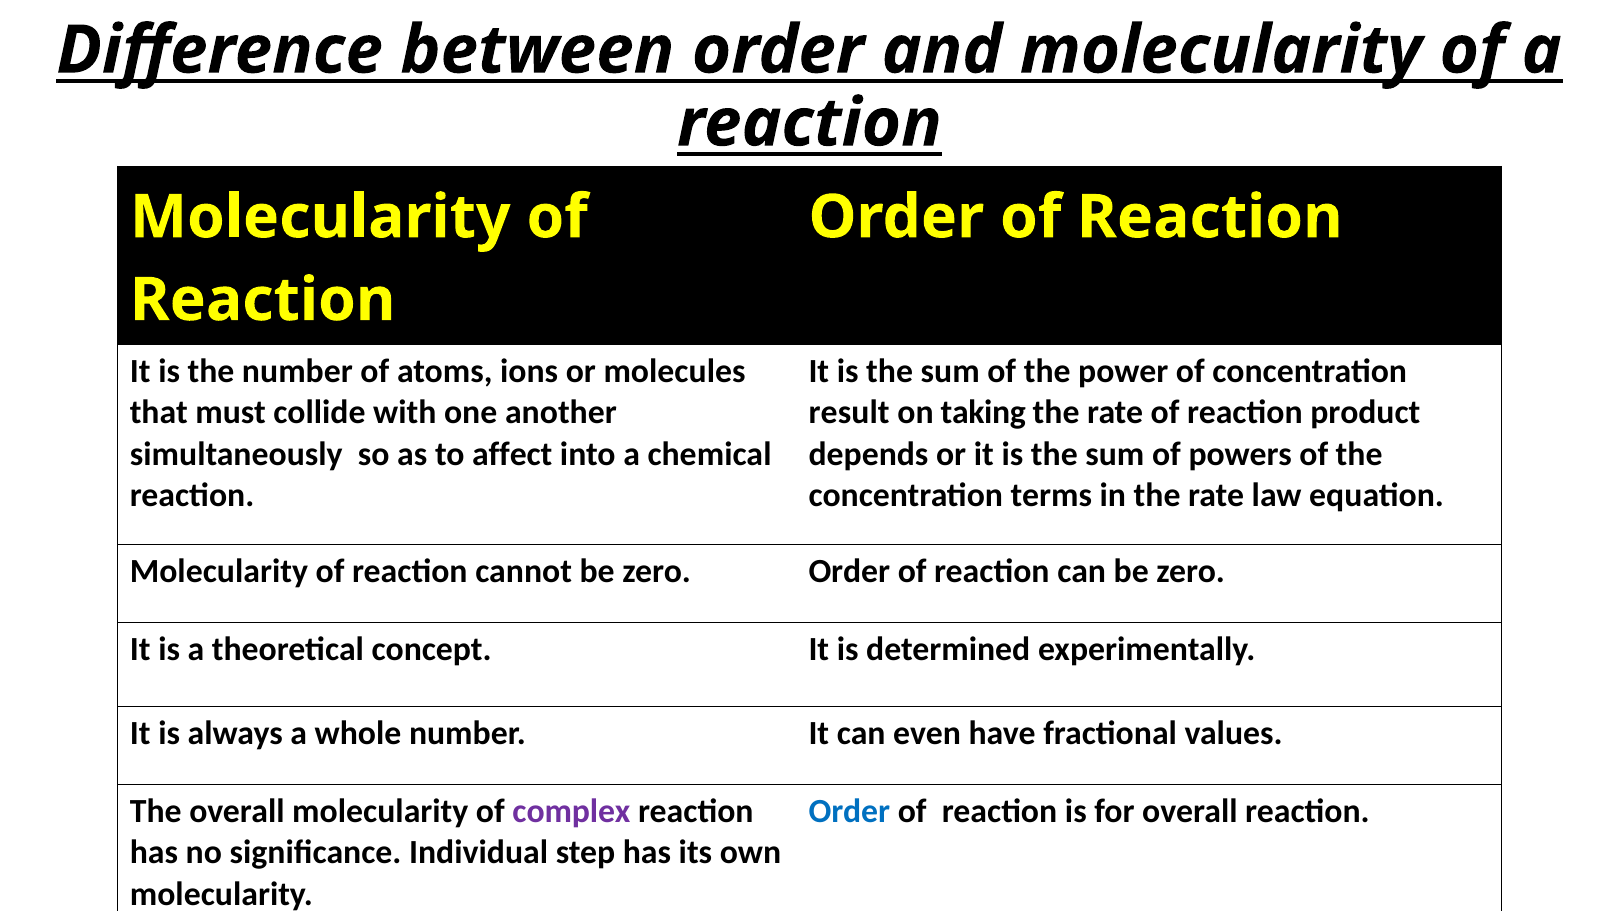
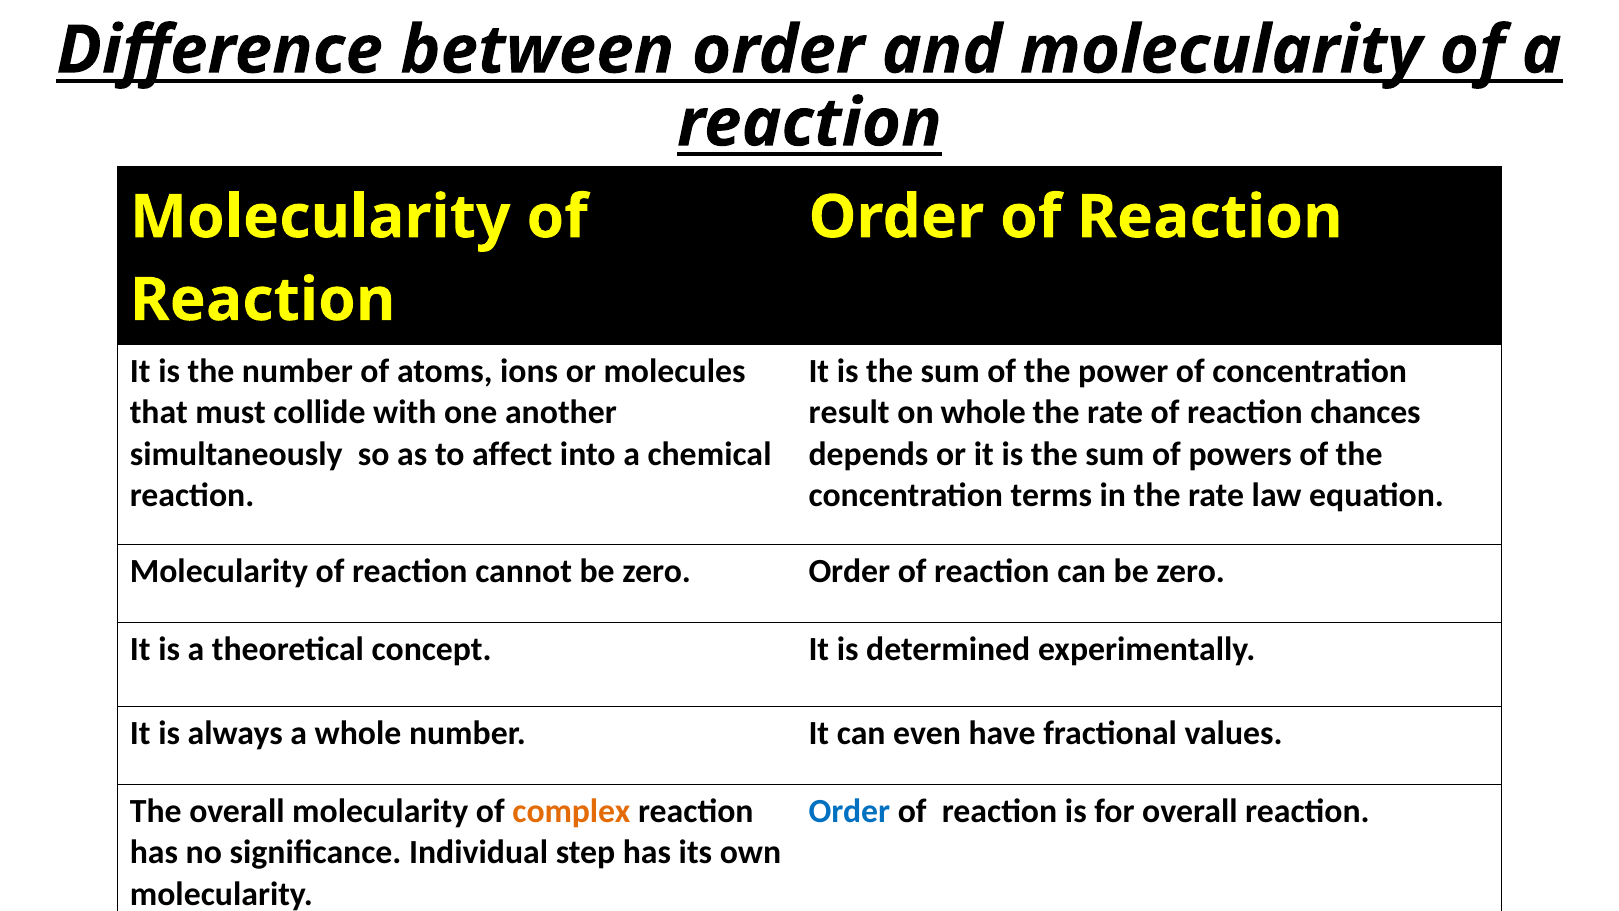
on taking: taking -> whole
product: product -> chances
complex colour: purple -> orange
